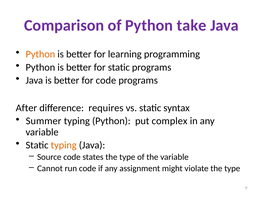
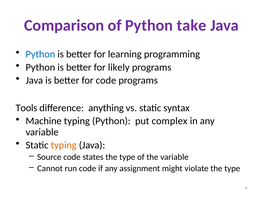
Python at (40, 54) colour: orange -> blue
for static: static -> likely
After: After -> Tools
requires: requires -> anything
Summer: Summer -> Machine
